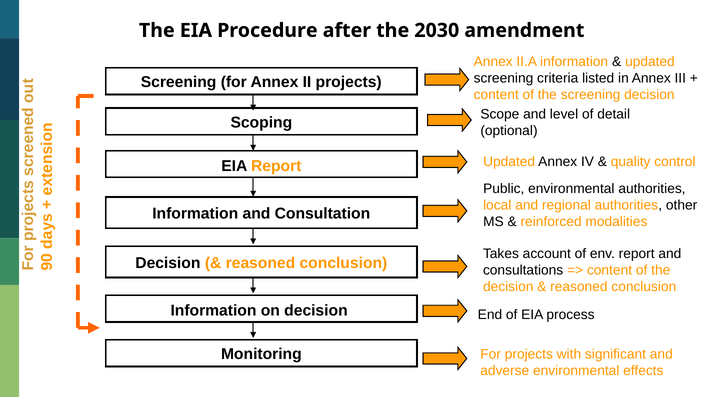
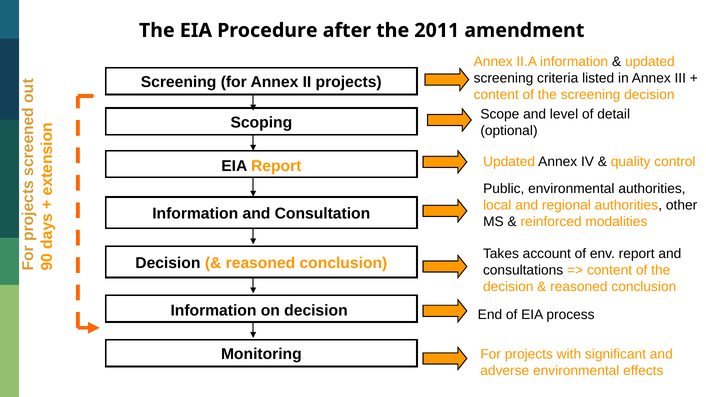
2030: 2030 -> 2011
